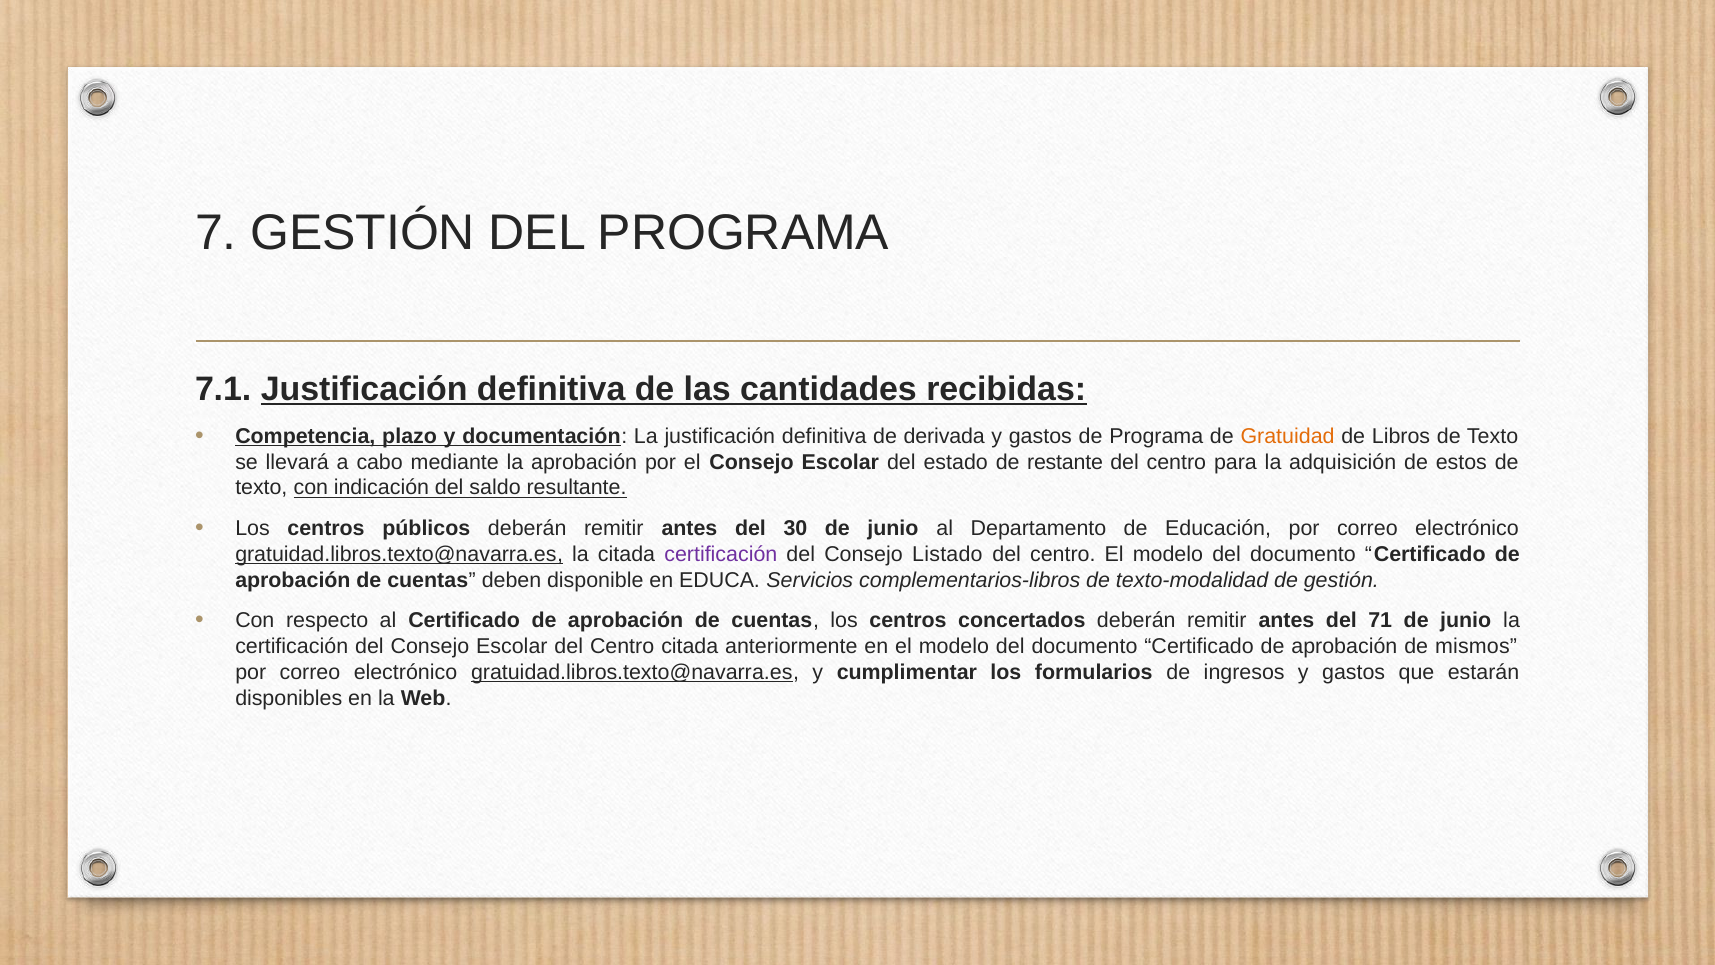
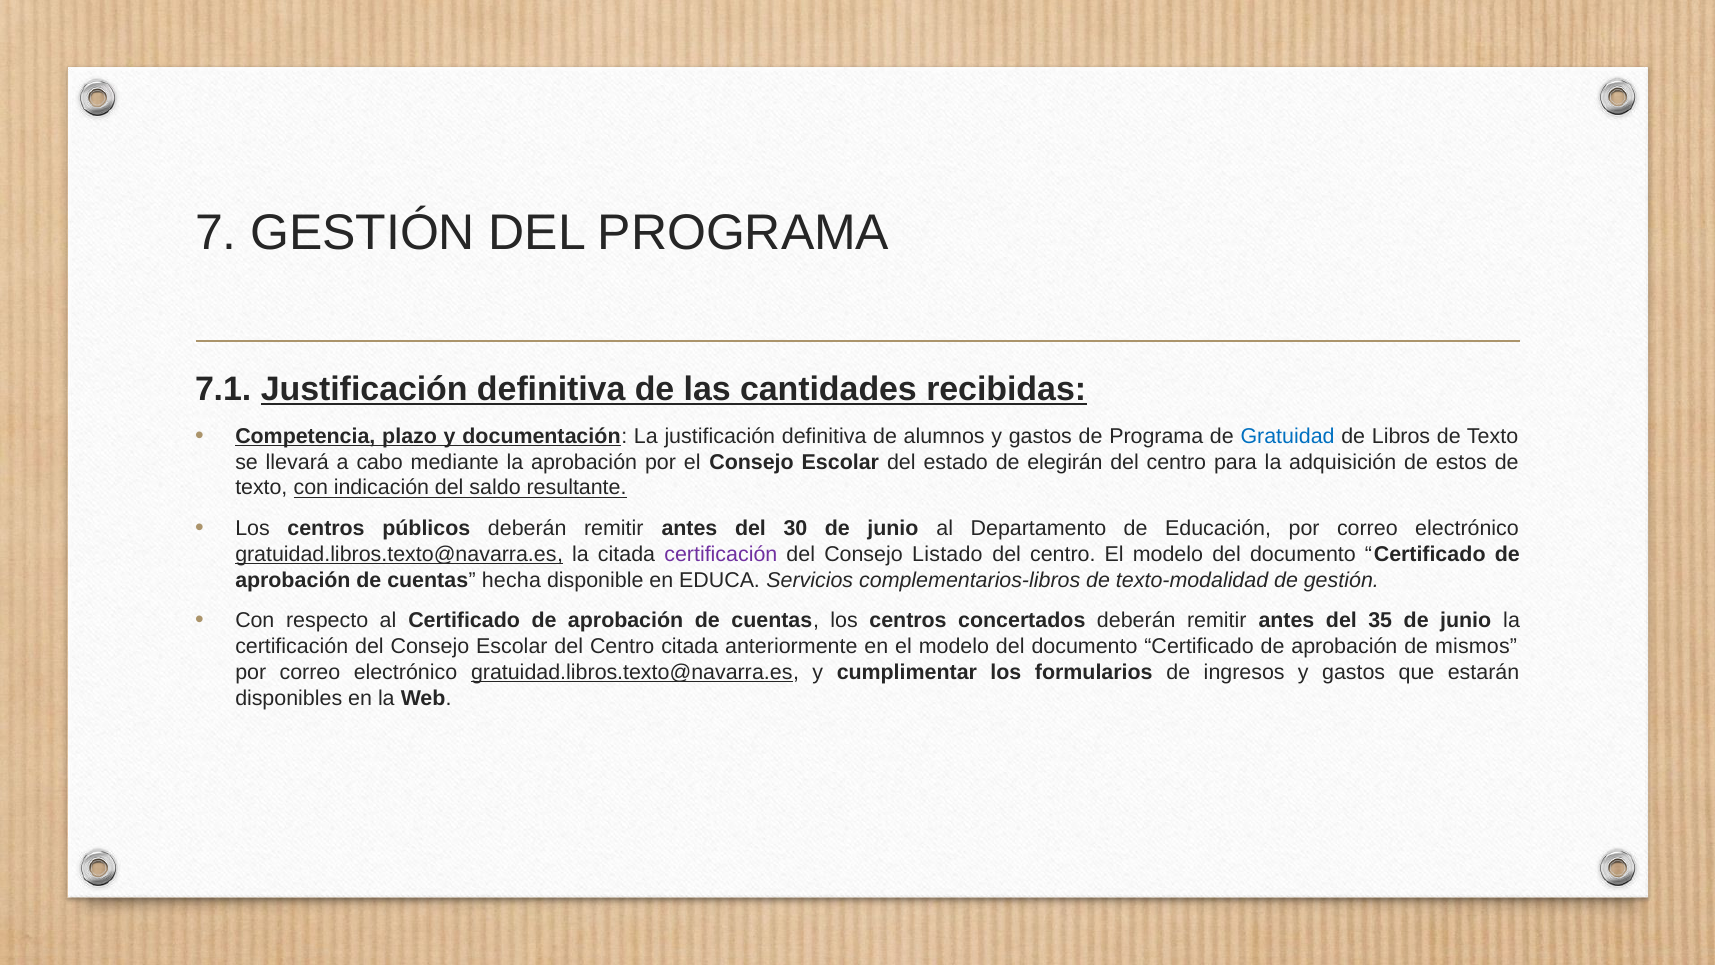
derivada: derivada -> alumnos
Gratuidad colour: orange -> blue
restante: restante -> elegirán
deben: deben -> hecha
71: 71 -> 35
